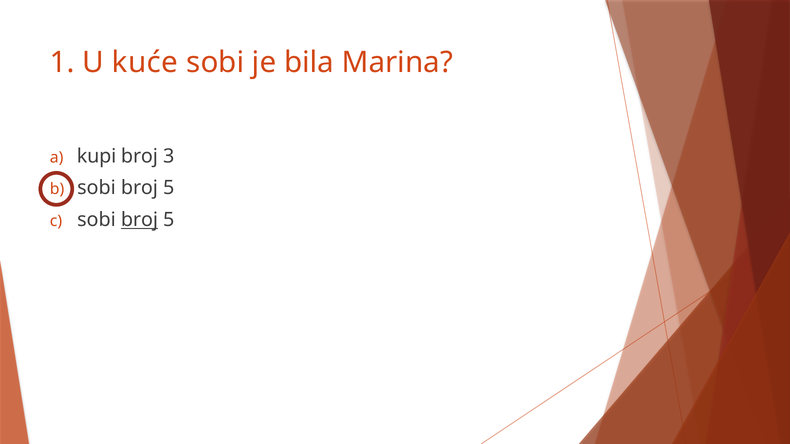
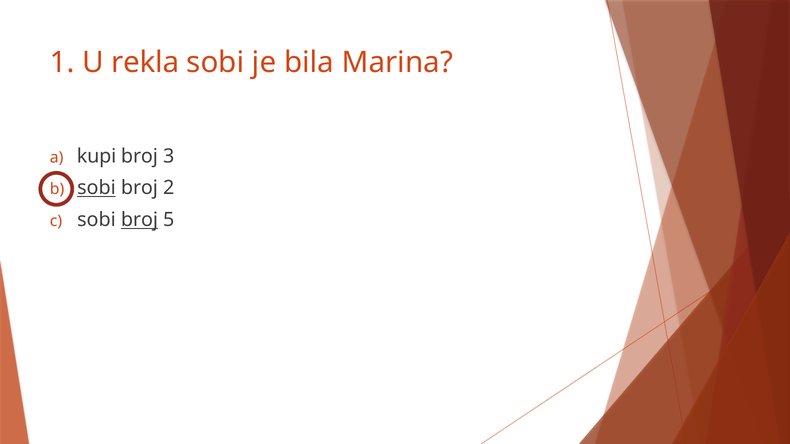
kuće: kuće -> rekla
sobi at (96, 188) underline: none -> present
5 at (169, 188): 5 -> 2
